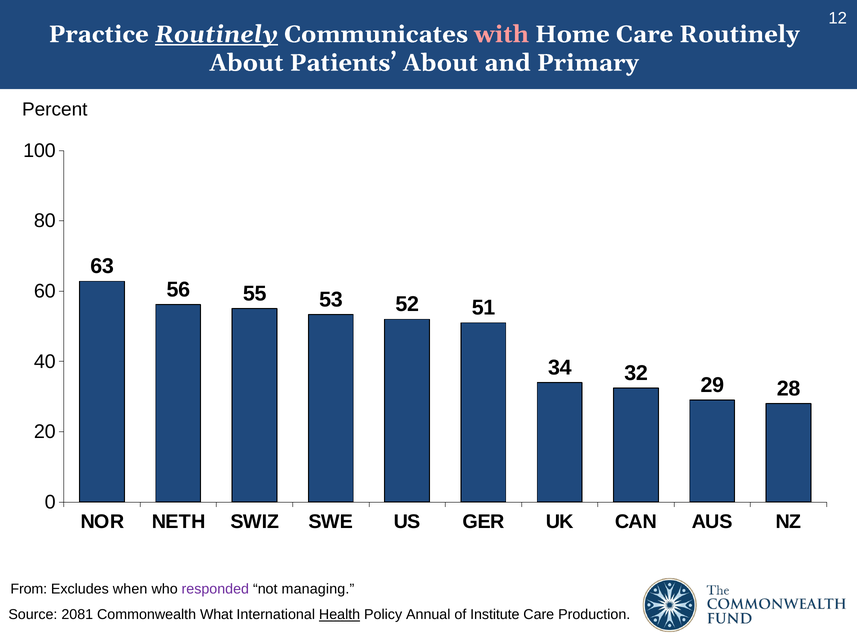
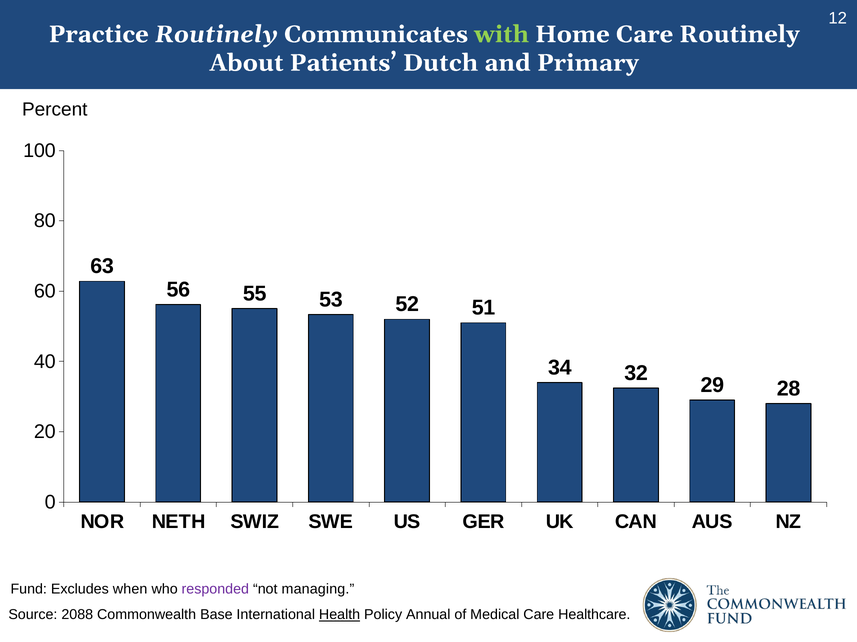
Routinely at (216, 34) underline: present -> none
with colour: pink -> light green
Patients About: About -> Dutch
From: From -> Fund
2081: 2081 -> 2088
What: What -> Base
Institute: Institute -> Medical
Production: Production -> Healthcare
